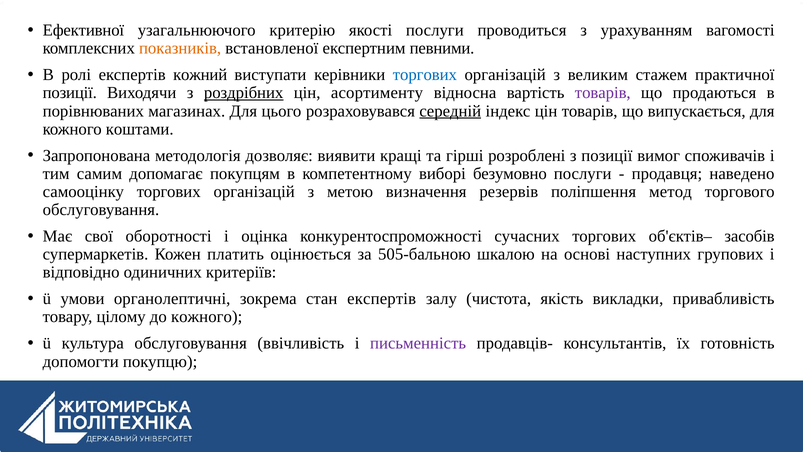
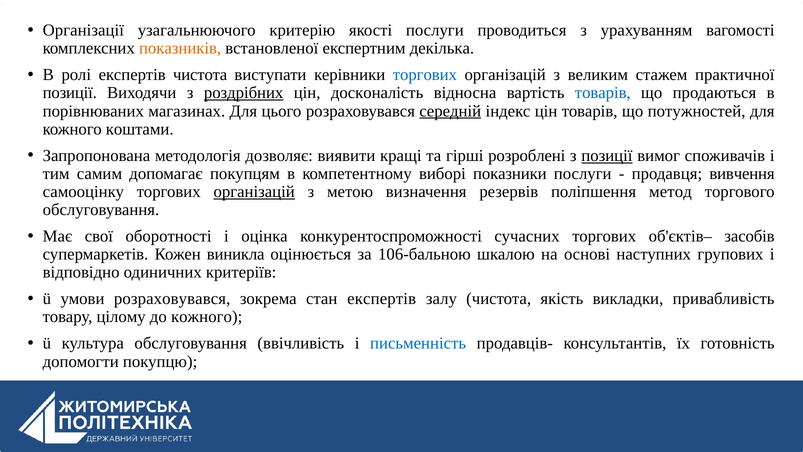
Ефективної: Ефективної -> Організації
певними: певними -> декілька
експертів кожний: кожний -> чистота
асортименту: асортименту -> досконалість
товарів at (603, 93) colour: purple -> blue
випускається: випускається -> потужностей
позиції at (607, 155) underline: none -> present
безумовно: безумовно -> показники
наведено: наведено -> вивчення
організацій at (254, 192) underline: none -> present
платить: платить -> виникла
505-бальною: 505-бальною -> 106-бальною
умови органолептичні: органолептичні -> розраховувався
письменність colour: purple -> blue
